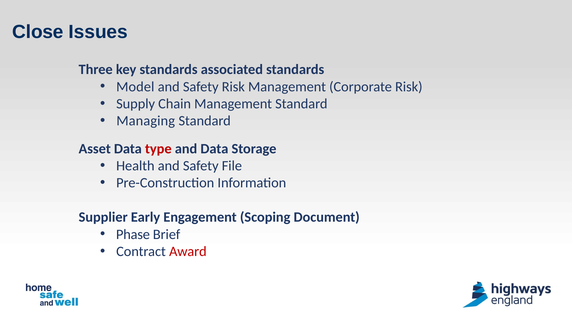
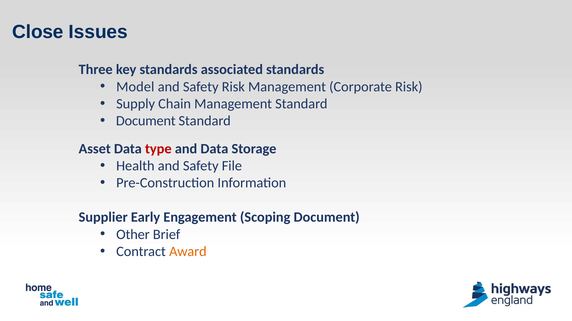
Managing at (146, 121): Managing -> Document
Phase: Phase -> Other
Award colour: red -> orange
